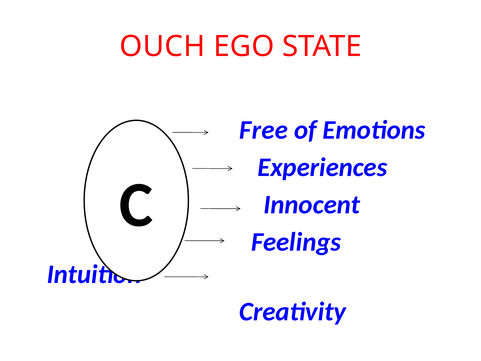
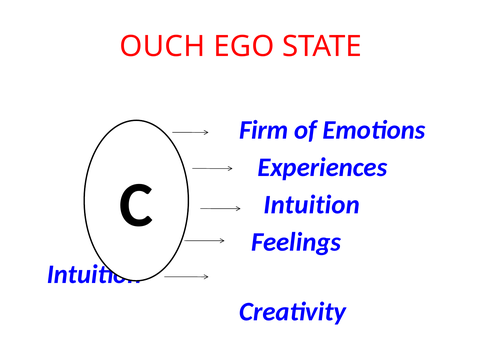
Free: Free -> Firm
Innocent at (312, 205): Innocent -> Intuition
